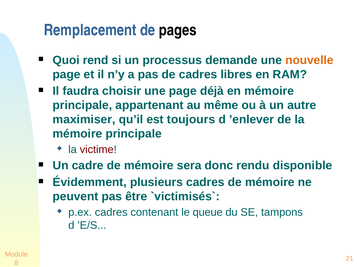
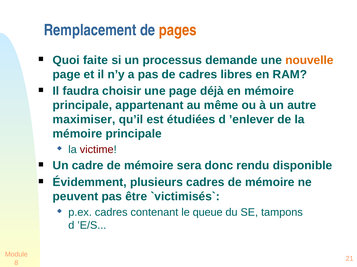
pages colour: black -> orange
rend: rend -> faite
toujours: toujours -> étudiées
